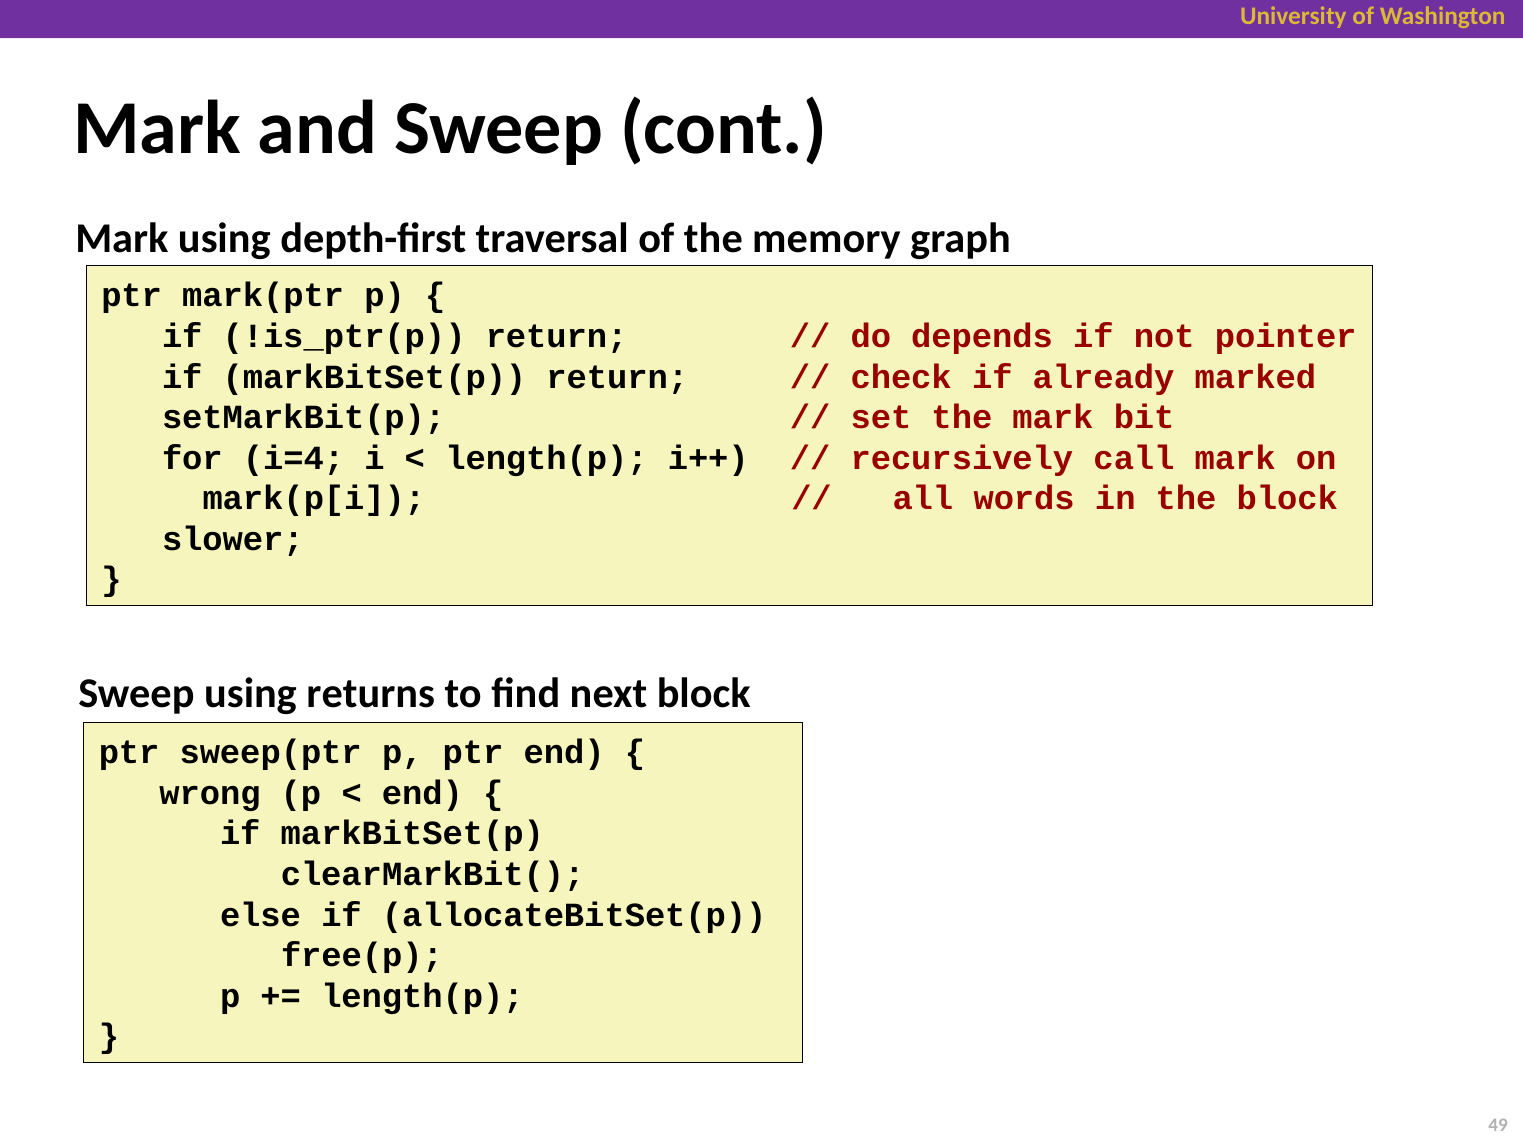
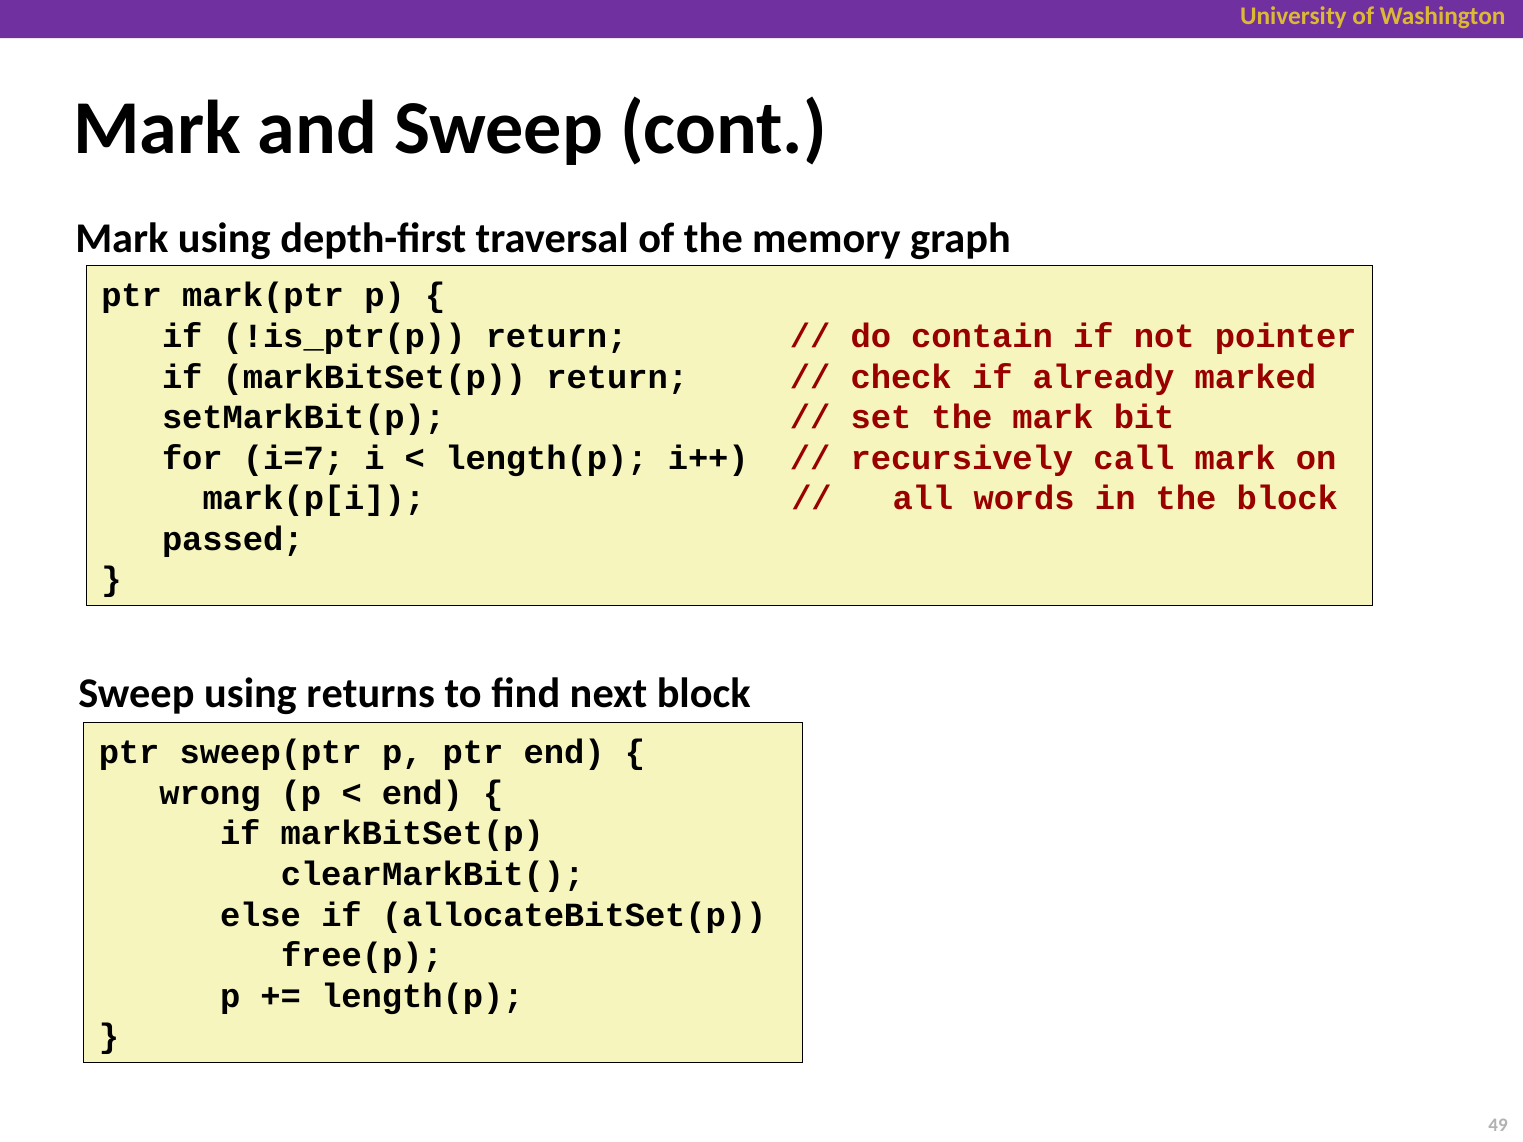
depends: depends -> contain
i=4: i=4 -> i=7
slower: slower -> passed
